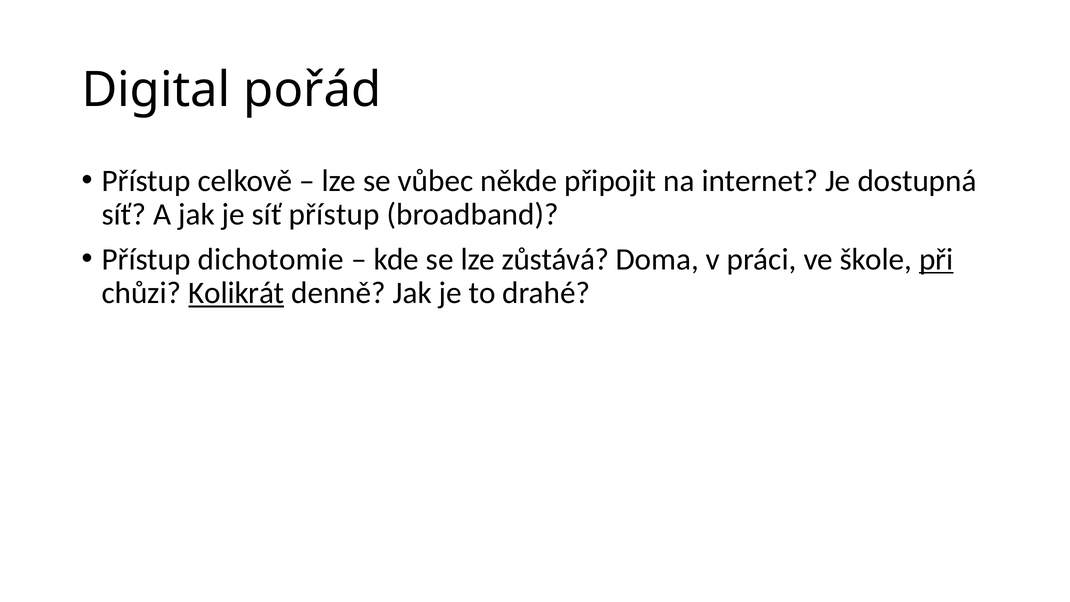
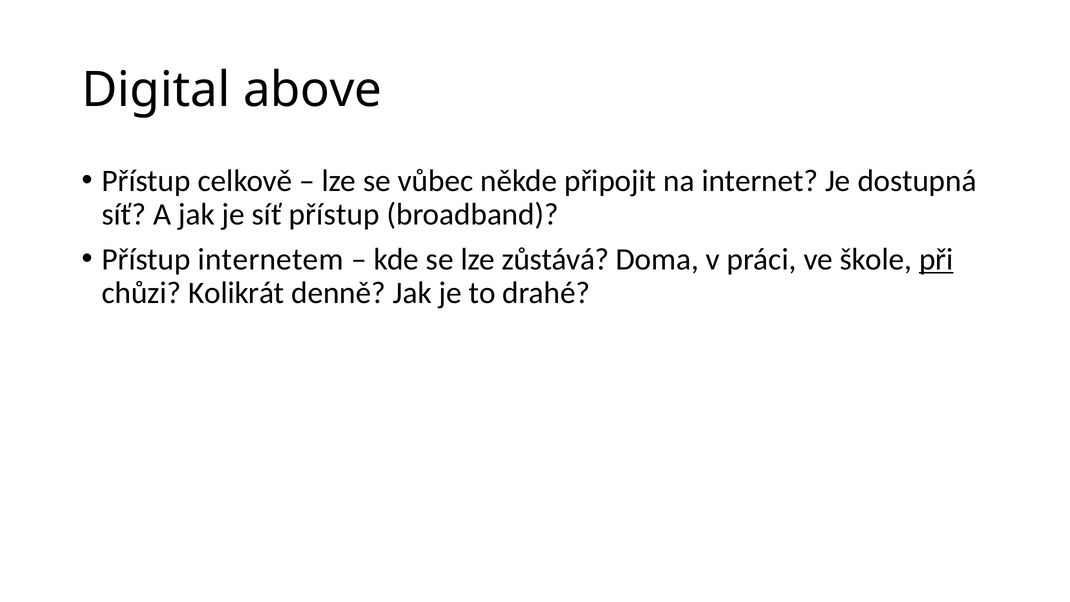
pořád: pořád -> above
dichotomie: dichotomie -> internetem
Kolikrát underline: present -> none
